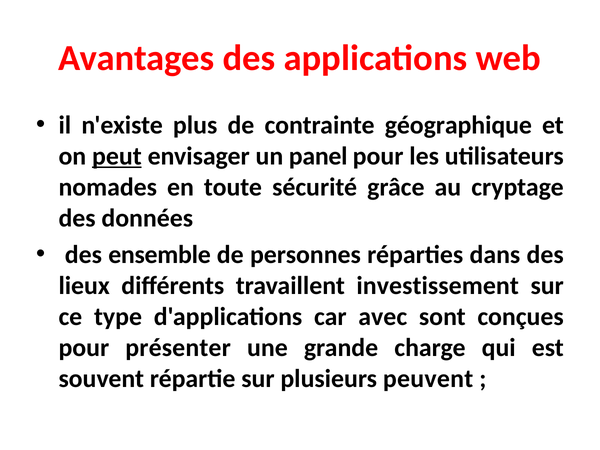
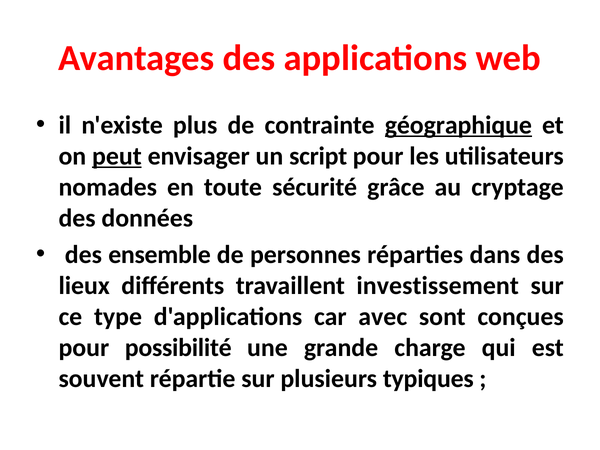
géographique underline: none -> present
panel: panel -> script
présenter: présenter -> possibilité
peuvent: peuvent -> typiques
